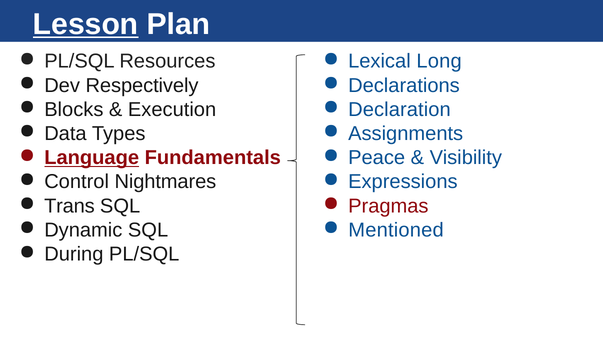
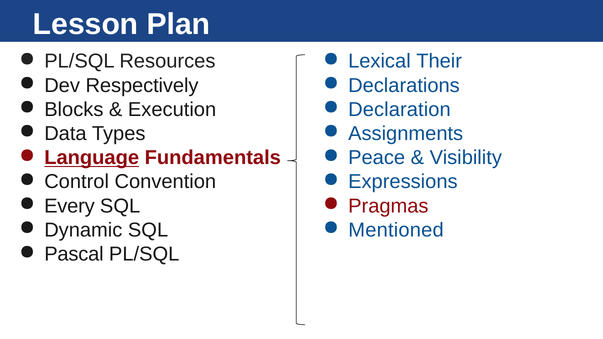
Lesson underline: present -> none
Long: Long -> Their
Nightmares: Nightmares -> Convention
Trans: Trans -> Every
During: During -> Pascal
